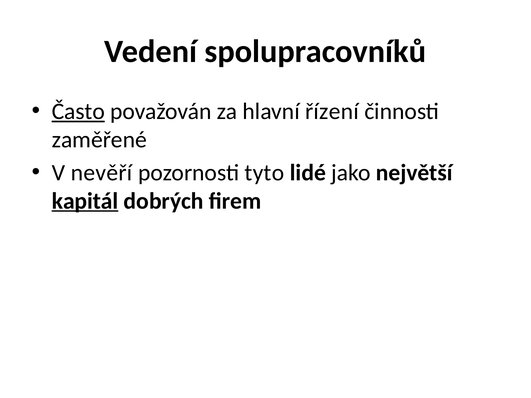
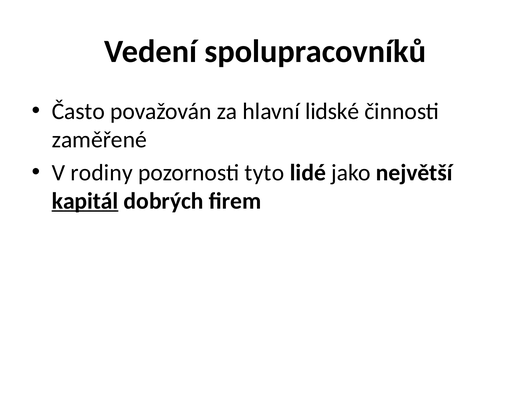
Často underline: present -> none
řízení: řízení -> lidské
nevěří: nevěří -> rodiny
